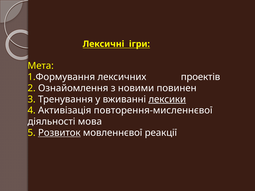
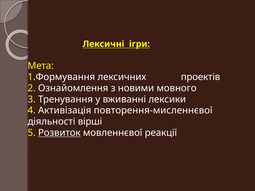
повинен: повинен -> мовного
лексики underline: present -> none
мова: мова -> вірші
